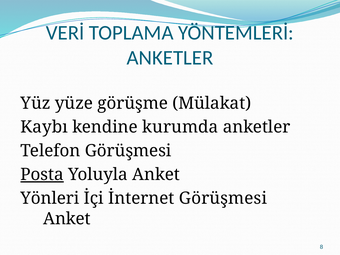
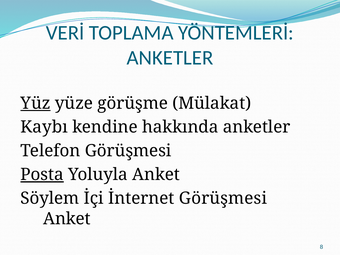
Yüz underline: none -> present
kurumda: kurumda -> hakkında
Yönleri: Yönleri -> Söylem
